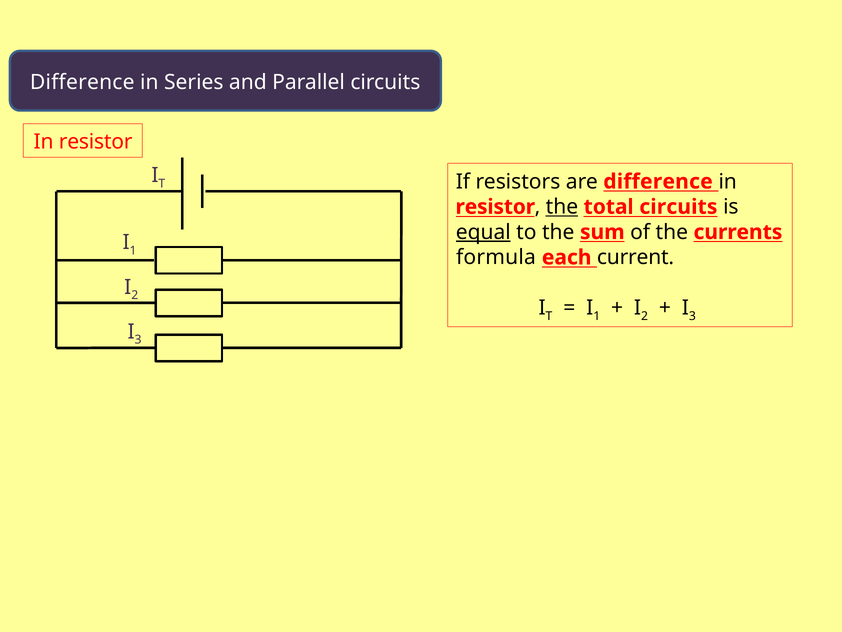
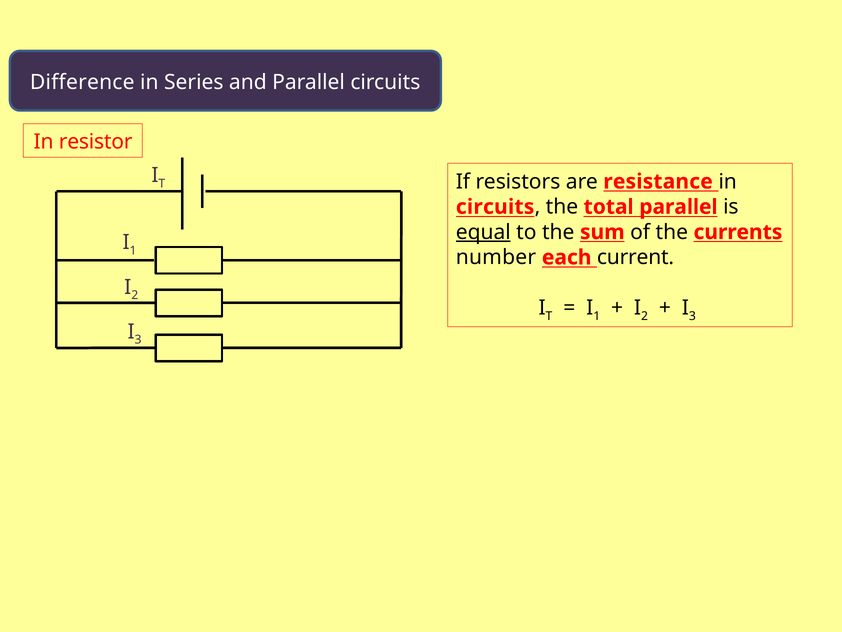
are difference: difference -> resistance
resistor at (495, 207): resistor -> circuits
the at (562, 207) underline: present -> none
total circuits: circuits -> parallel
formula: formula -> number
